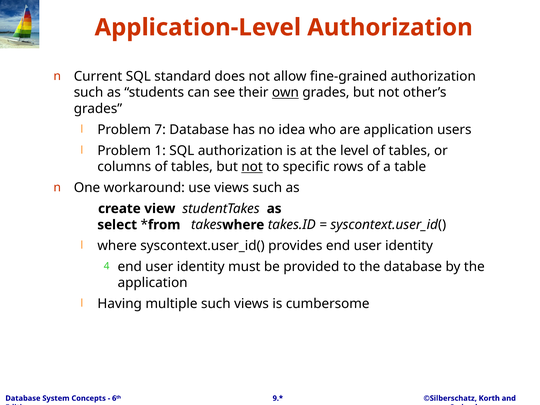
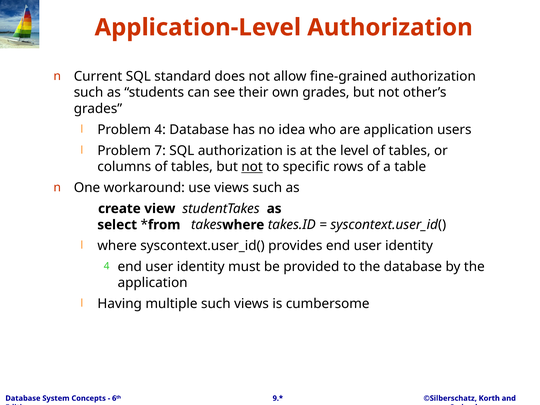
own underline: present -> none
Problem 7: 7 -> 4
1: 1 -> 7
